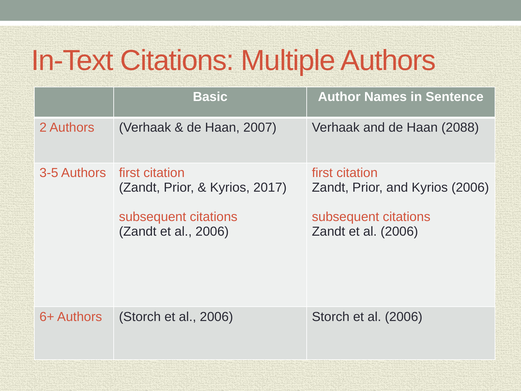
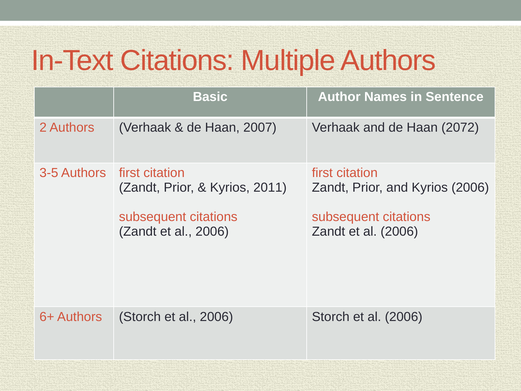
2088: 2088 -> 2072
2017: 2017 -> 2011
